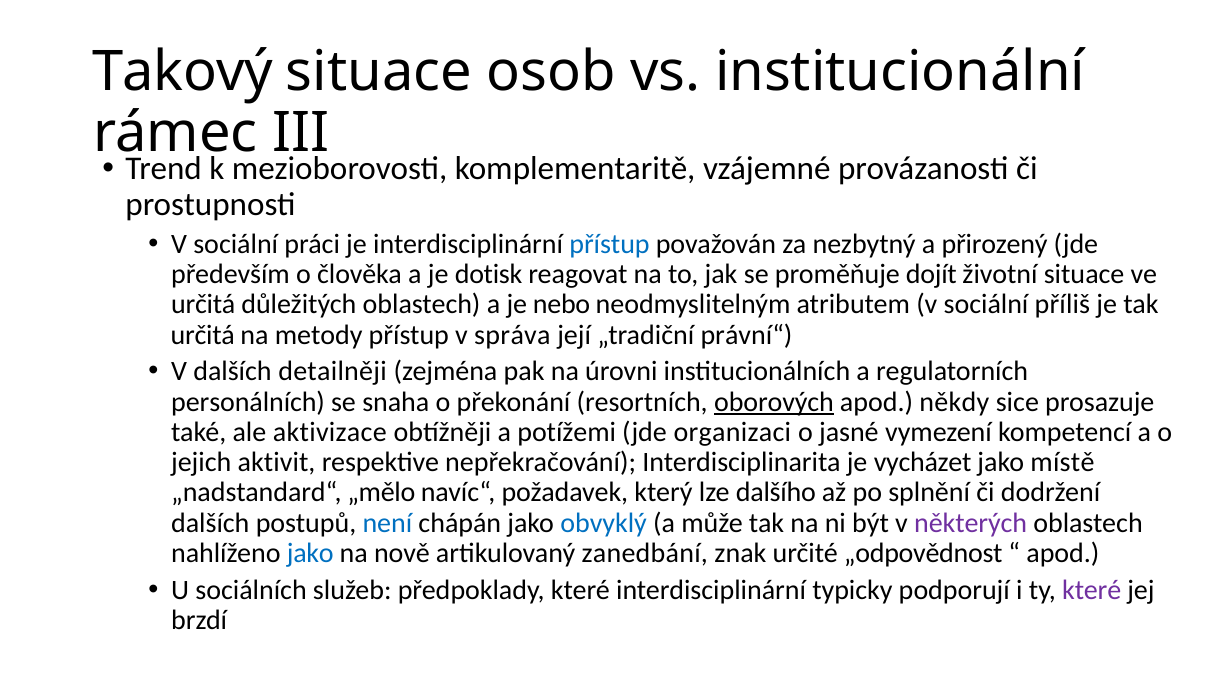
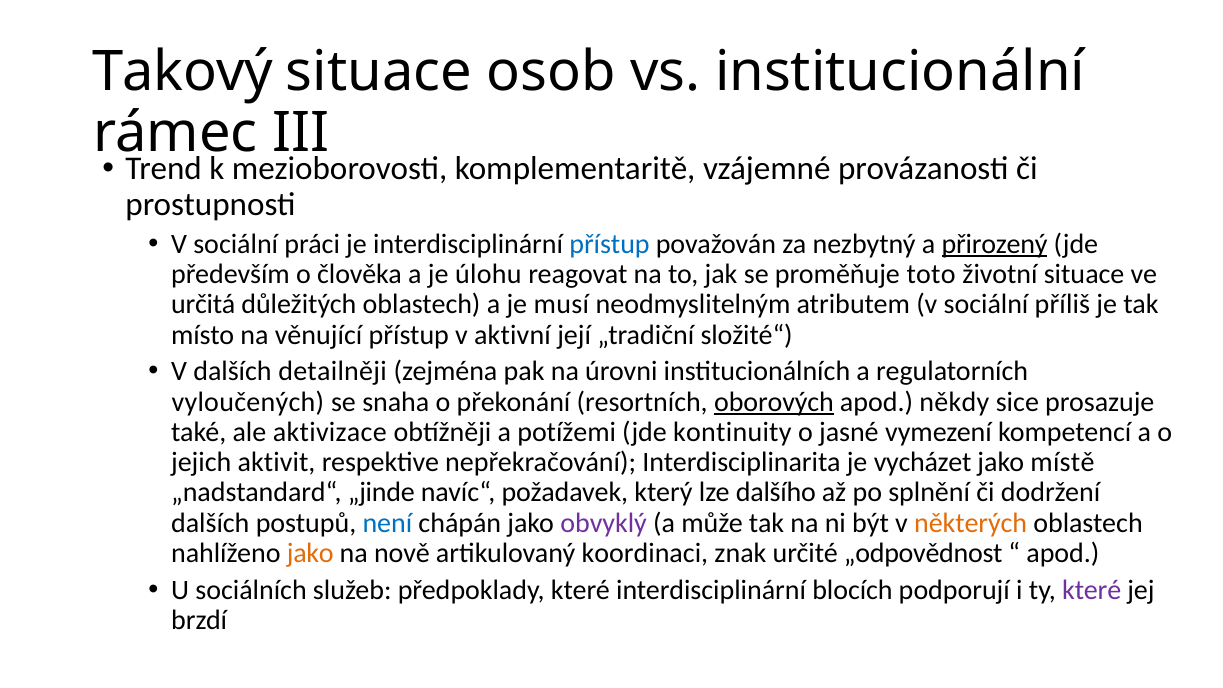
přirozený underline: none -> present
dotisk: dotisk -> úlohu
dojít: dojít -> toto
nebo: nebo -> musí
určitá at (203, 335): určitá -> místo
metody: metody -> věnující
správa: správa -> aktivní
právní“: právní“ -> složité“
personálních: personálních -> vyloučených
organizaci: organizaci -> kontinuity
„mělo: „mělo -> „jinde
obvyklý colour: blue -> purple
některých colour: purple -> orange
jako at (310, 553) colour: blue -> orange
zanedbání: zanedbání -> koordinaci
typicky: typicky -> blocích
